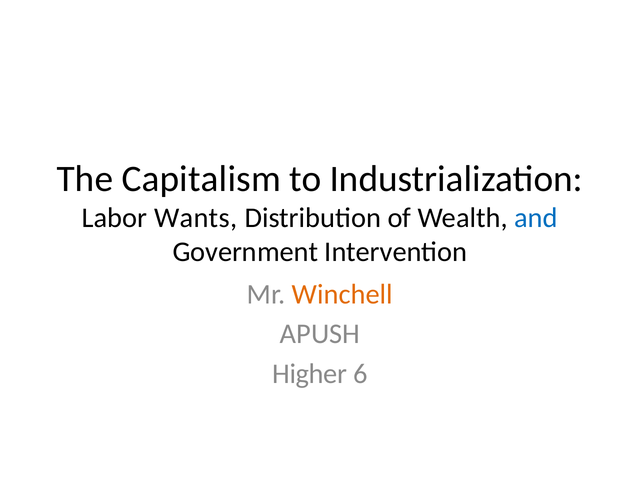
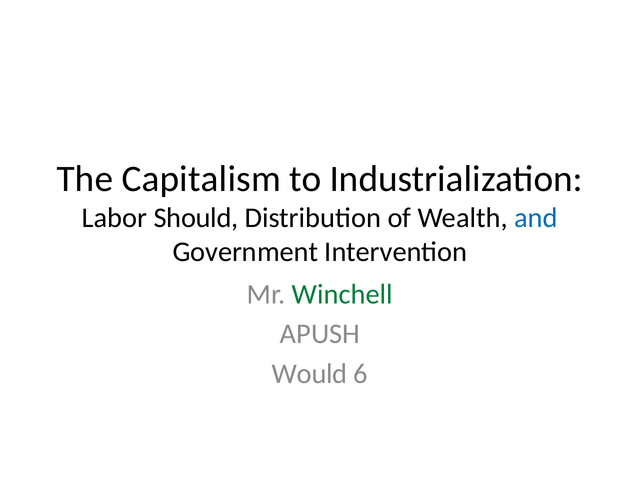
Wants: Wants -> Should
Winchell colour: orange -> green
Higher: Higher -> Would
